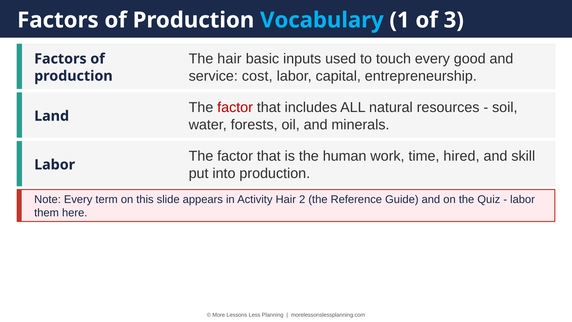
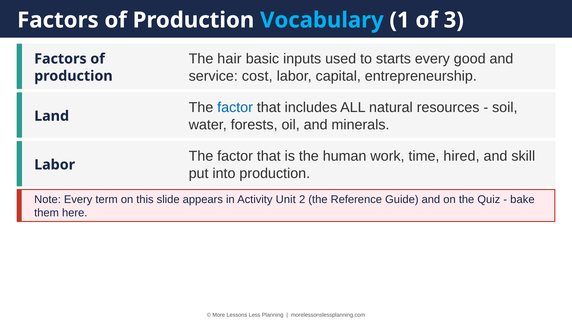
touch: touch -> starts
factor at (235, 107) colour: red -> blue
Activity Hair: Hair -> Unit
labor at (523, 199): labor -> bake
